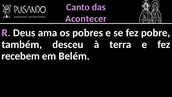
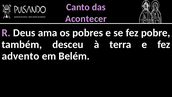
recebem: recebem -> advento
